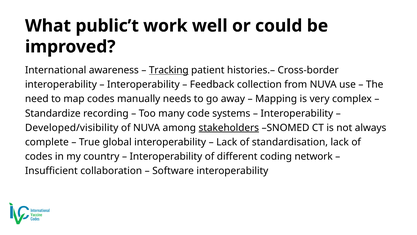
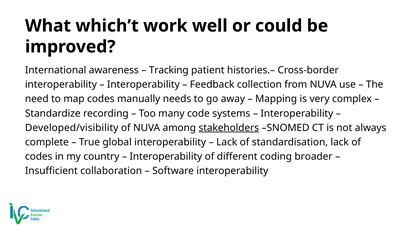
public’t: public’t -> which’t
Tracking underline: present -> none
network: network -> broader
